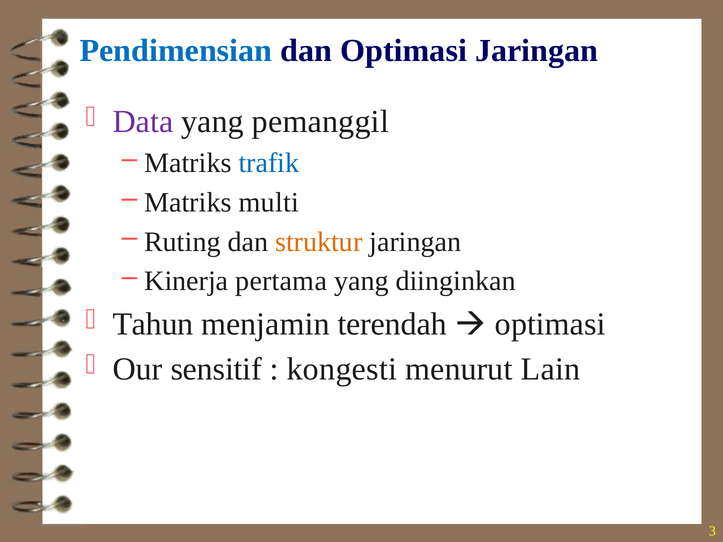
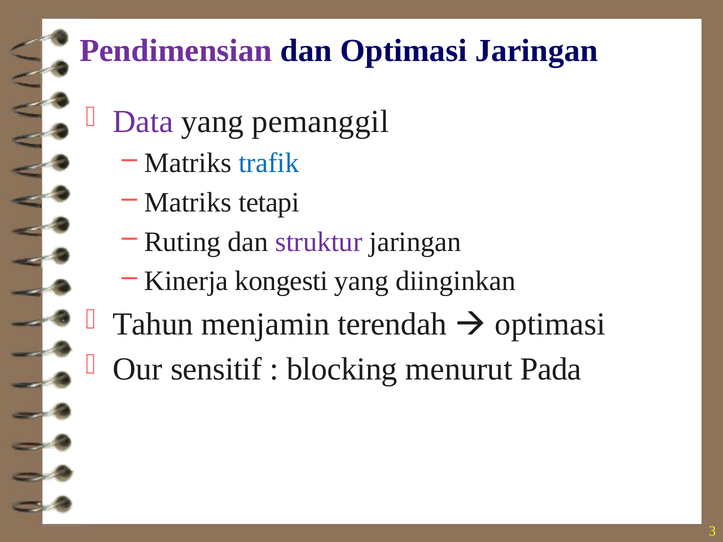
Pendimensian colour: blue -> purple
multi: multi -> tetapi
struktur colour: orange -> purple
pertama: pertama -> kongesti
kongesti: kongesti -> blocking
Lain: Lain -> Pada
